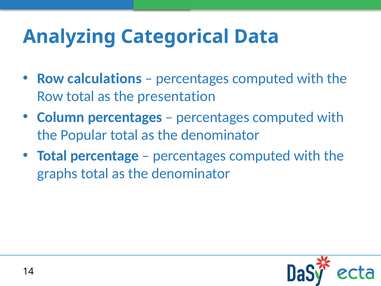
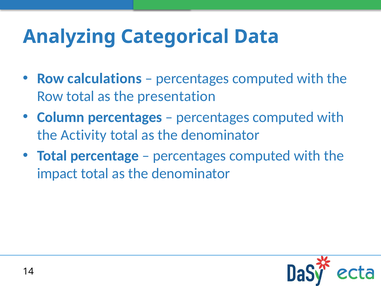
Popular: Popular -> Activity
graphs: graphs -> impact
